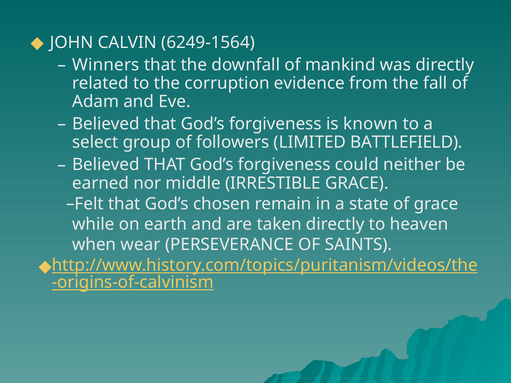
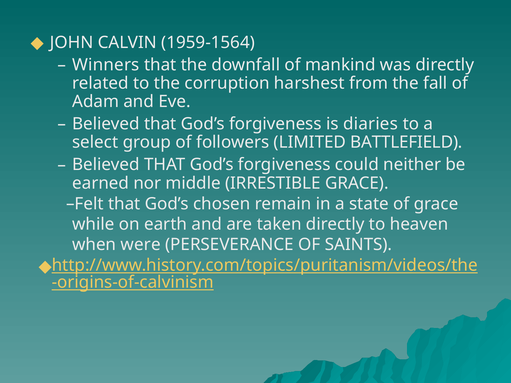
6249-1564: 6249-1564 -> 1959-1564
evidence: evidence -> harshest
known: known -> diaries
wear: wear -> were
